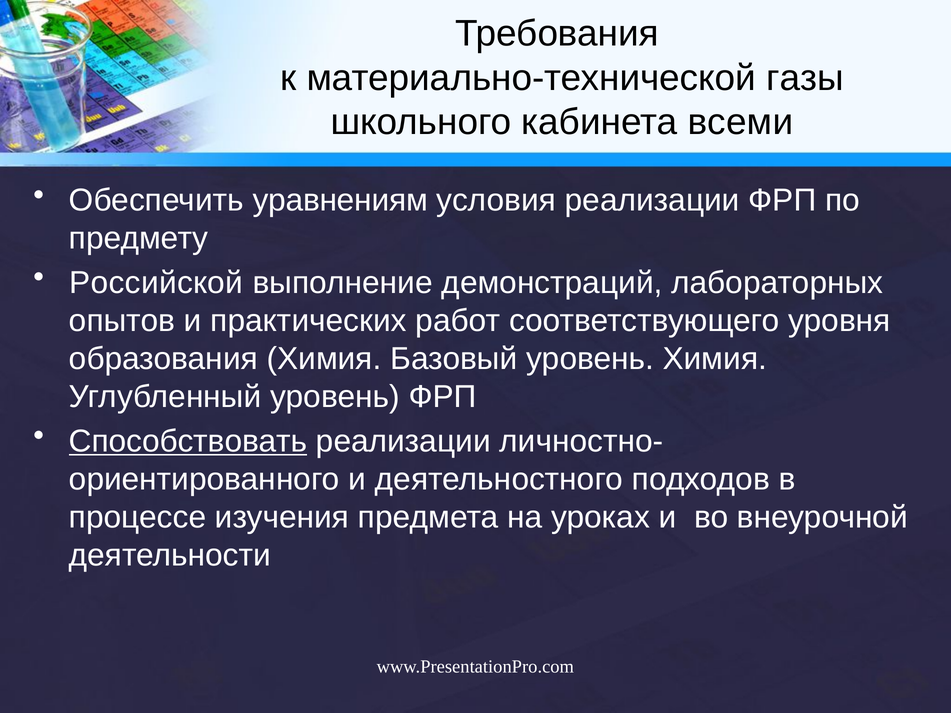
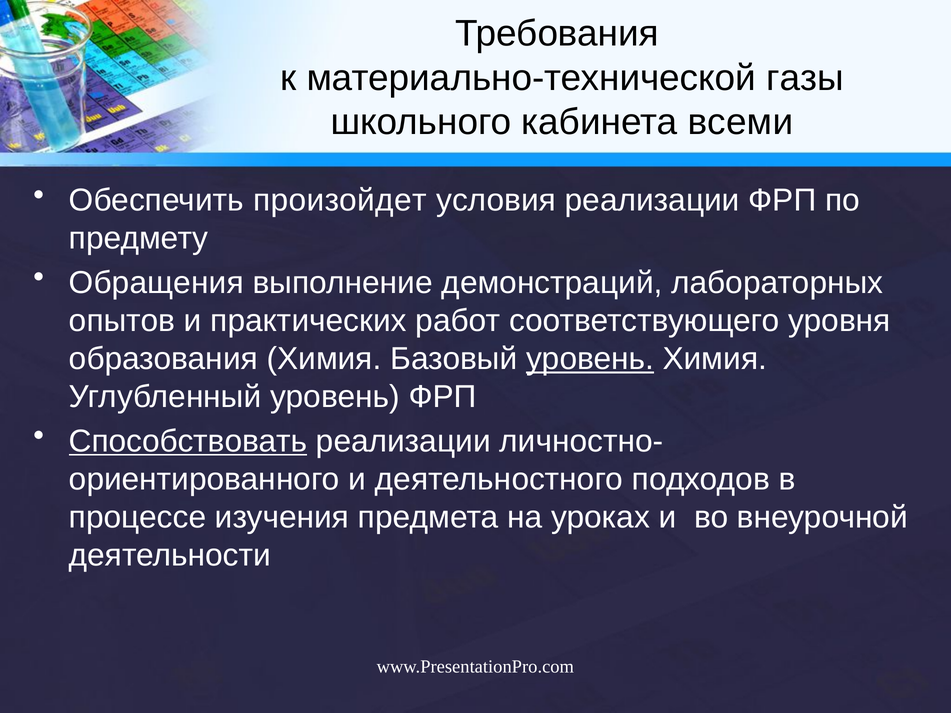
уравнениям: уравнениям -> произойдет
Российской: Российской -> Обращения
уровень at (590, 359) underline: none -> present
